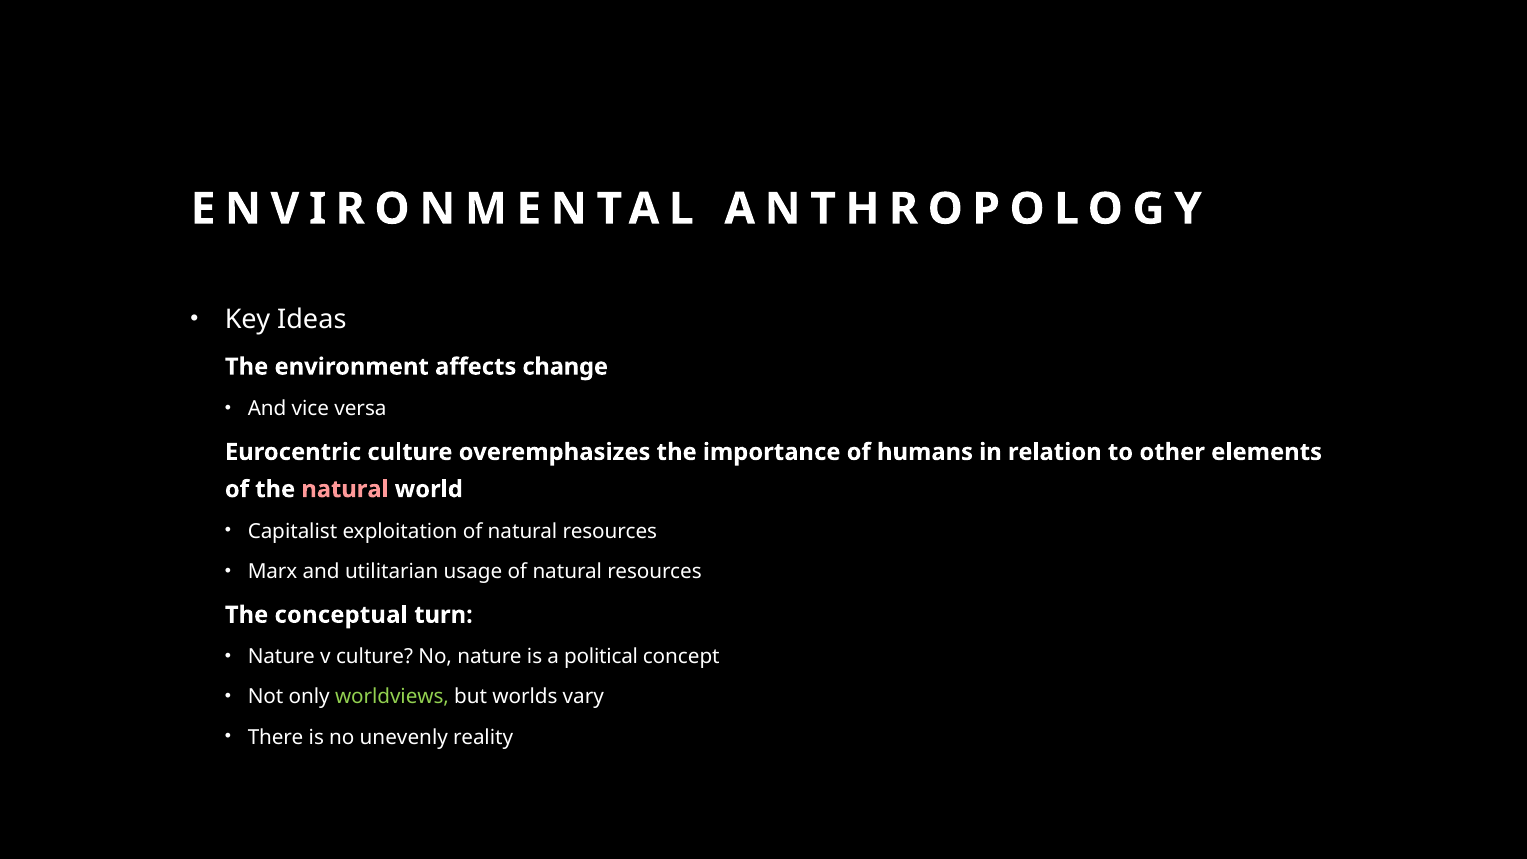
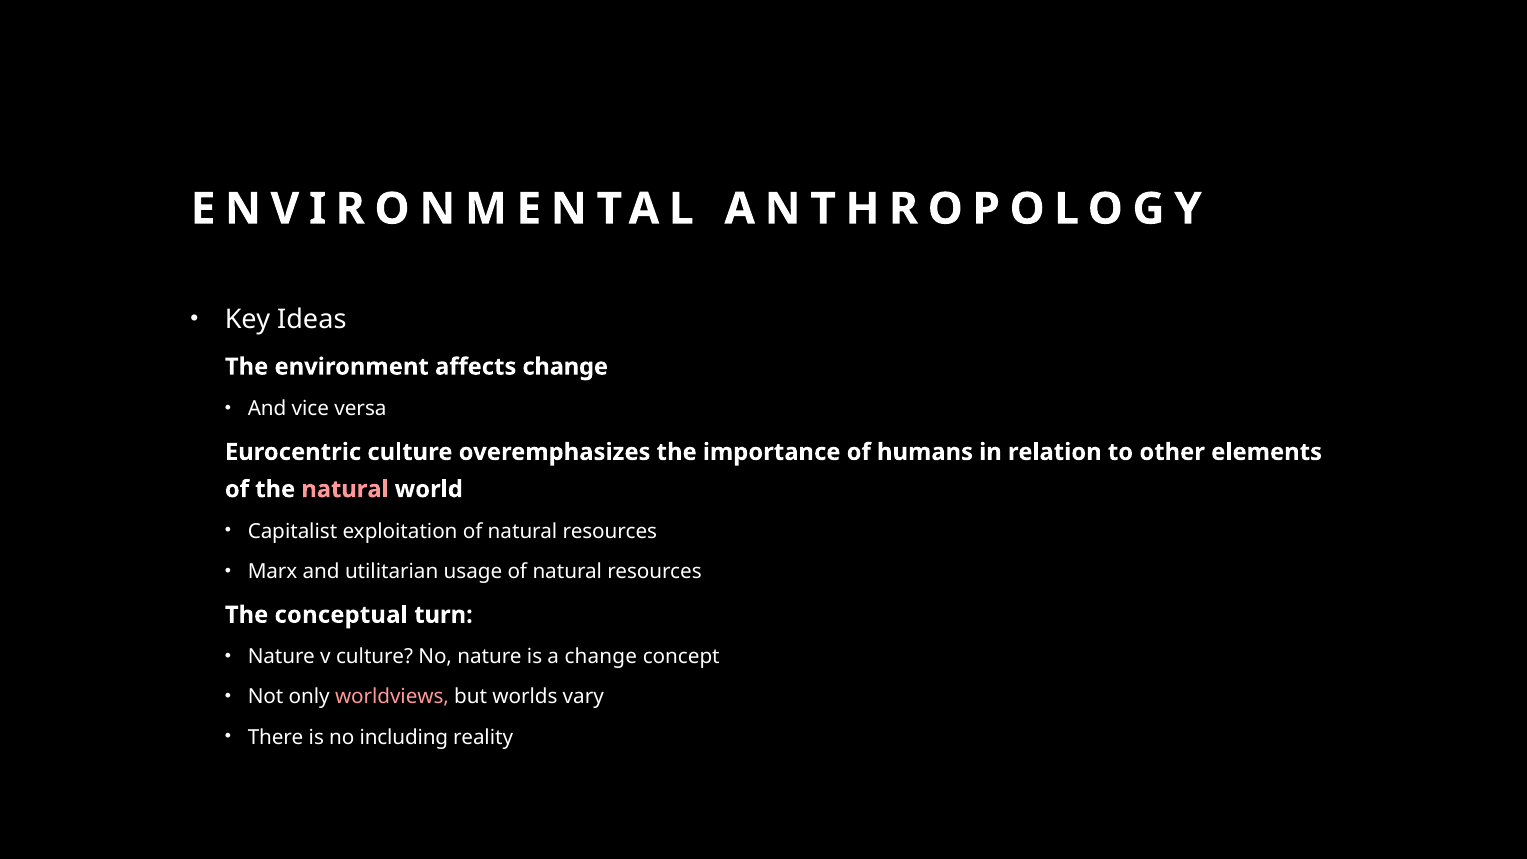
a political: political -> change
worldviews colour: light green -> pink
unevenly: unevenly -> including
